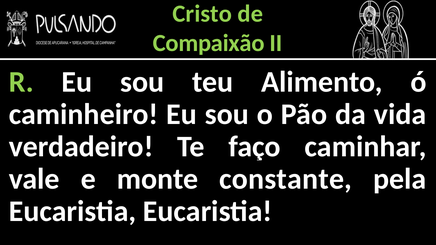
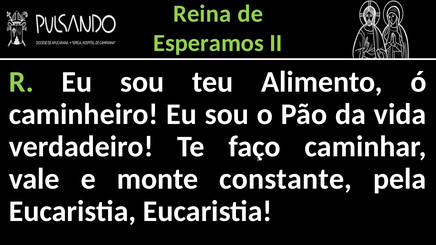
Cristo: Cristo -> Reina
Compaixão: Compaixão -> Esperamos
